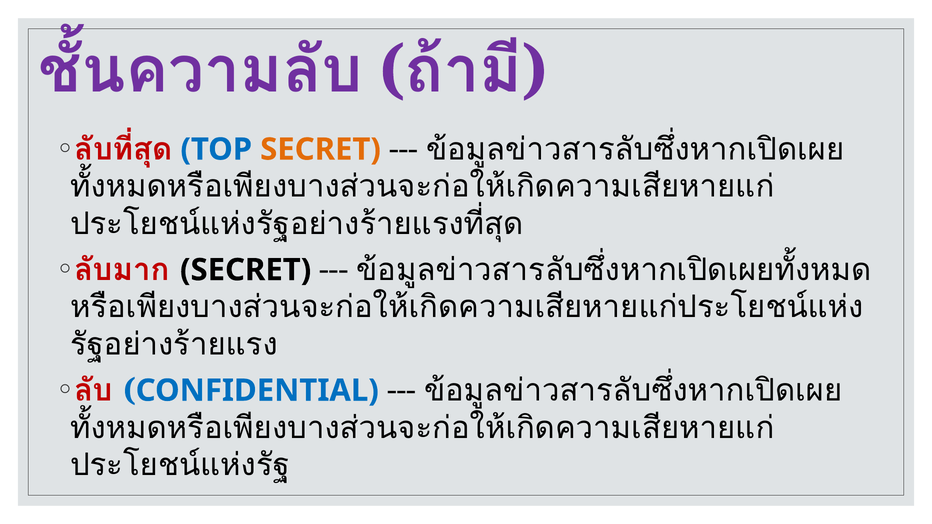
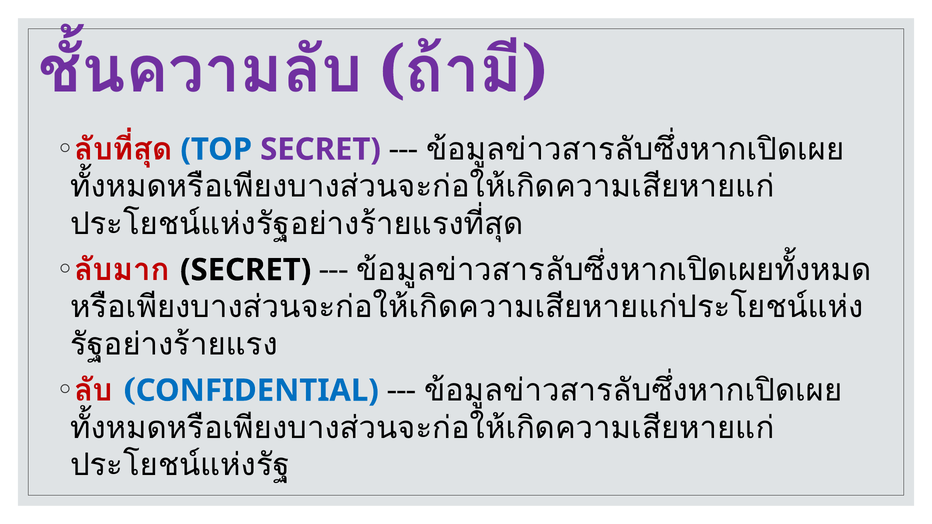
SECRET at (321, 149) colour: orange -> purple
